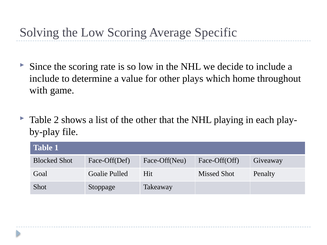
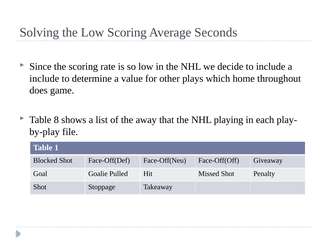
Specific: Specific -> Seconds
with: with -> does
2: 2 -> 8
the other: other -> away
